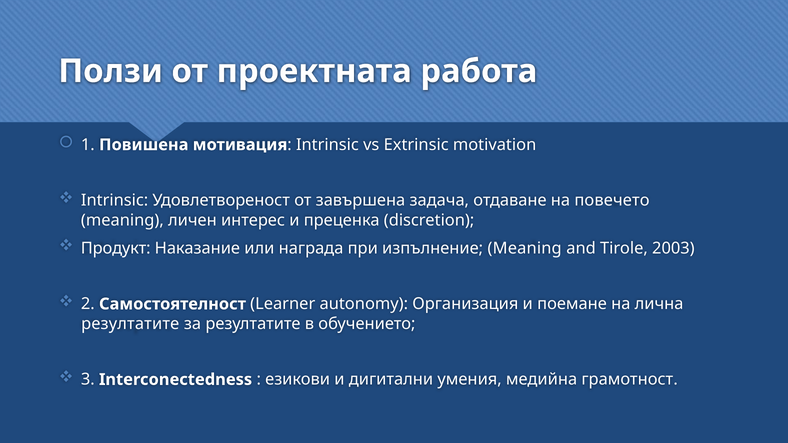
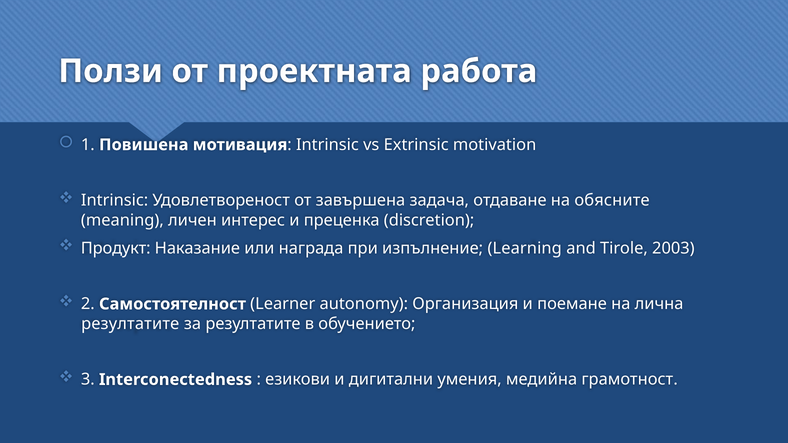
повечето: повечето -> обясните
изпълнение Meaning: Meaning -> Learning
